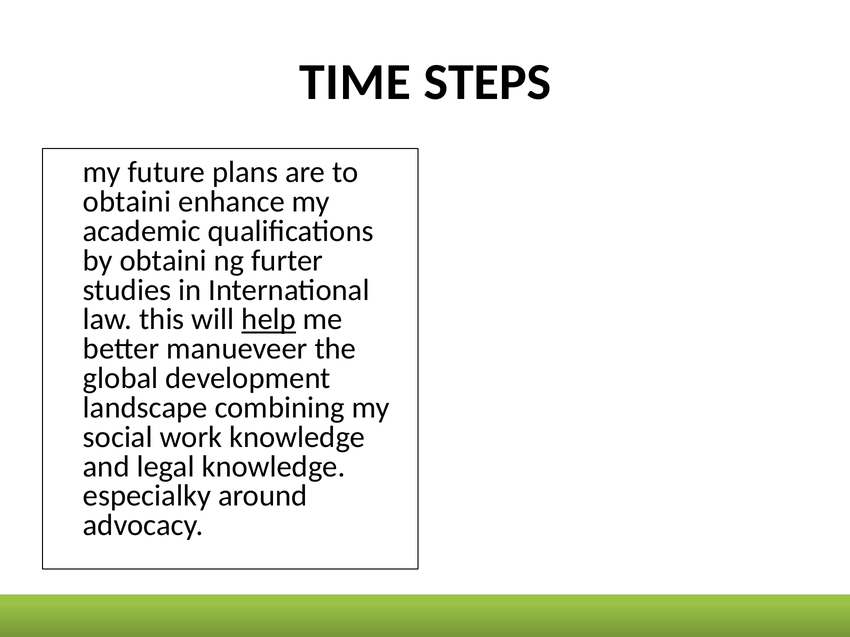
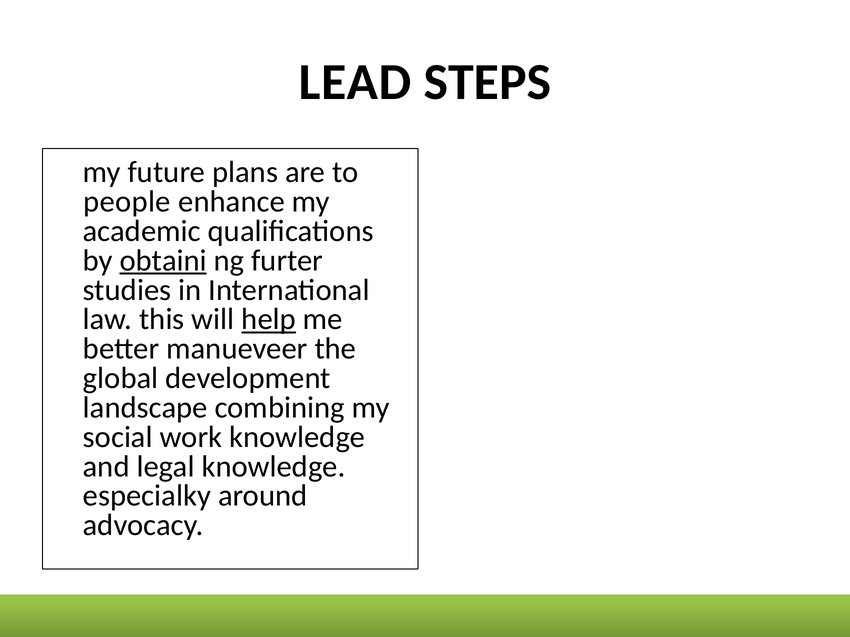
TIME: TIME -> LEAD
obtaini at (127, 202): obtaini -> people
obtaini at (163, 261) underline: none -> present
